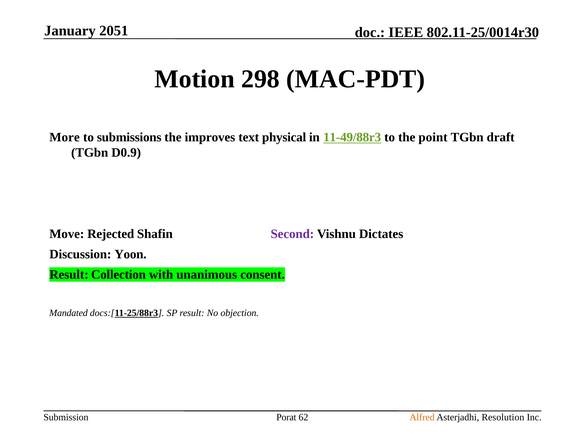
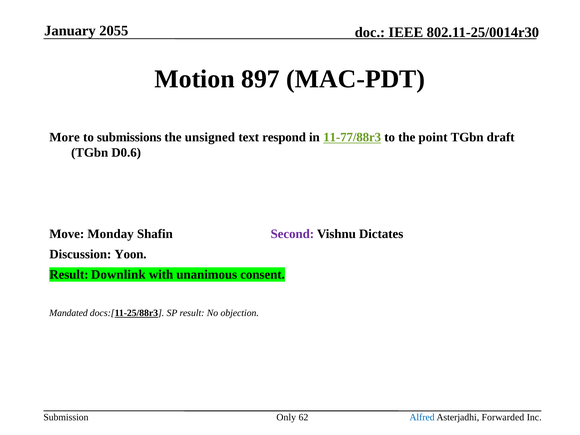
2051: 2051 -> 2055
298: 298 -> 897
improves: improves -> unsigned
physical: physical -> respond
11-49/88r3: 11-49/88r3 -> 11-77/88r3
D0.9: D0.9 -> D0.6
Rejected: Rejected -> Monday
Collection: Collection -> Downlink
Porat: Porat -> Only
Alfred colour: orange -> blue
Resolution: Resolution -> Forwarded
